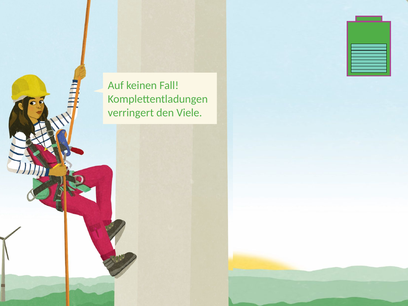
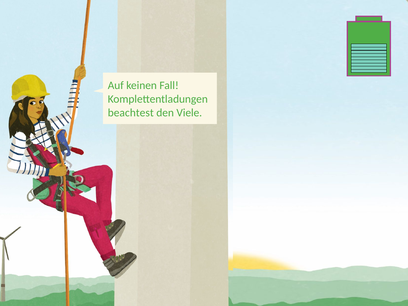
verringert: verringert -> beachtest
